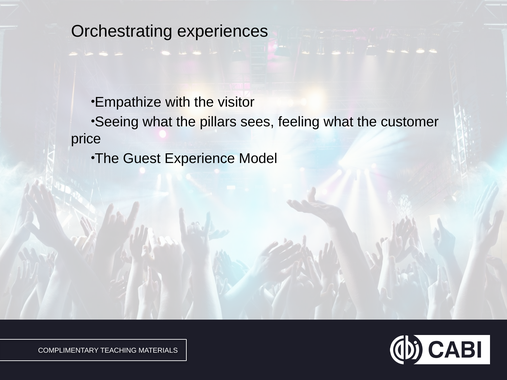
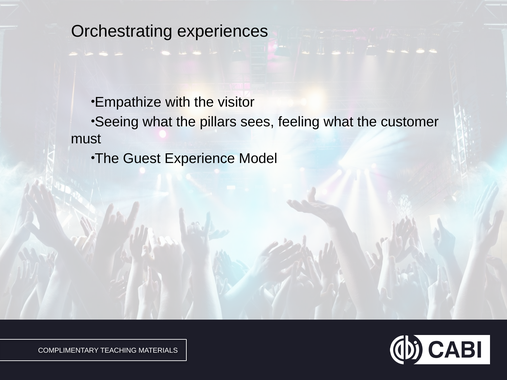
price: price -> must
